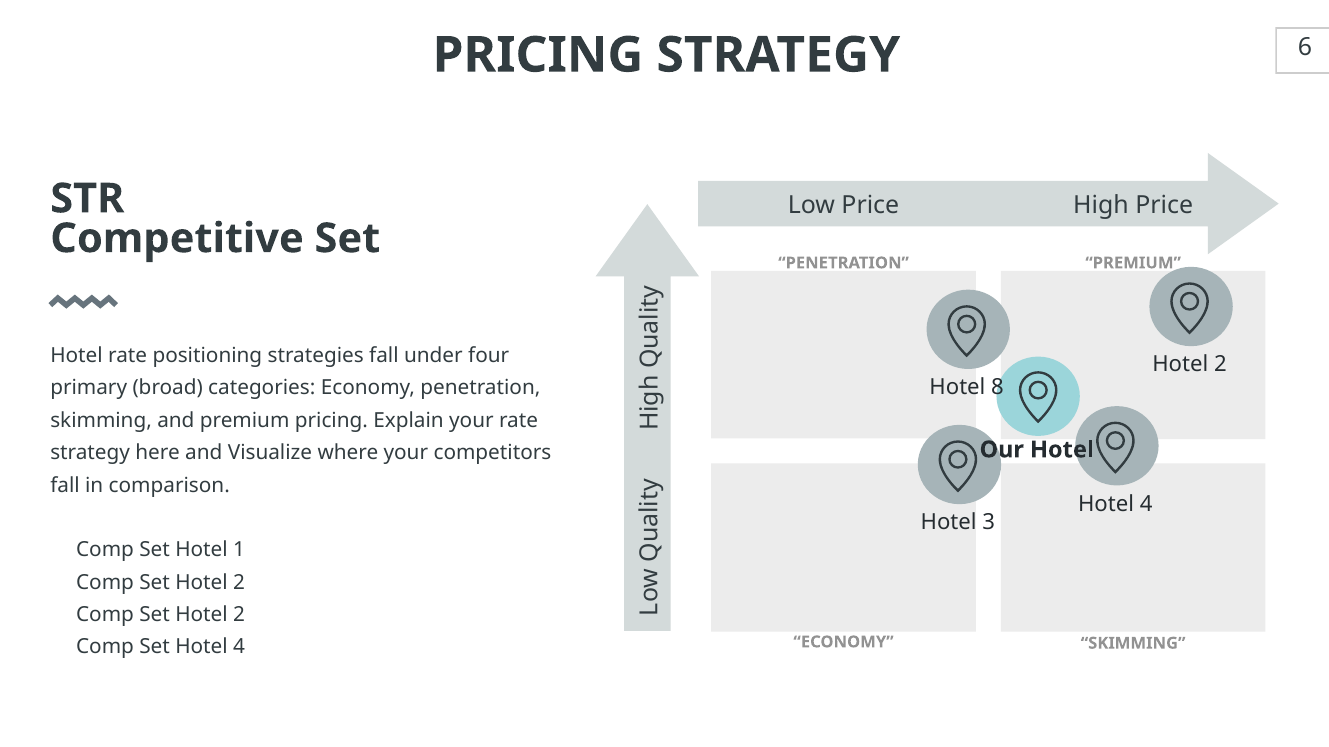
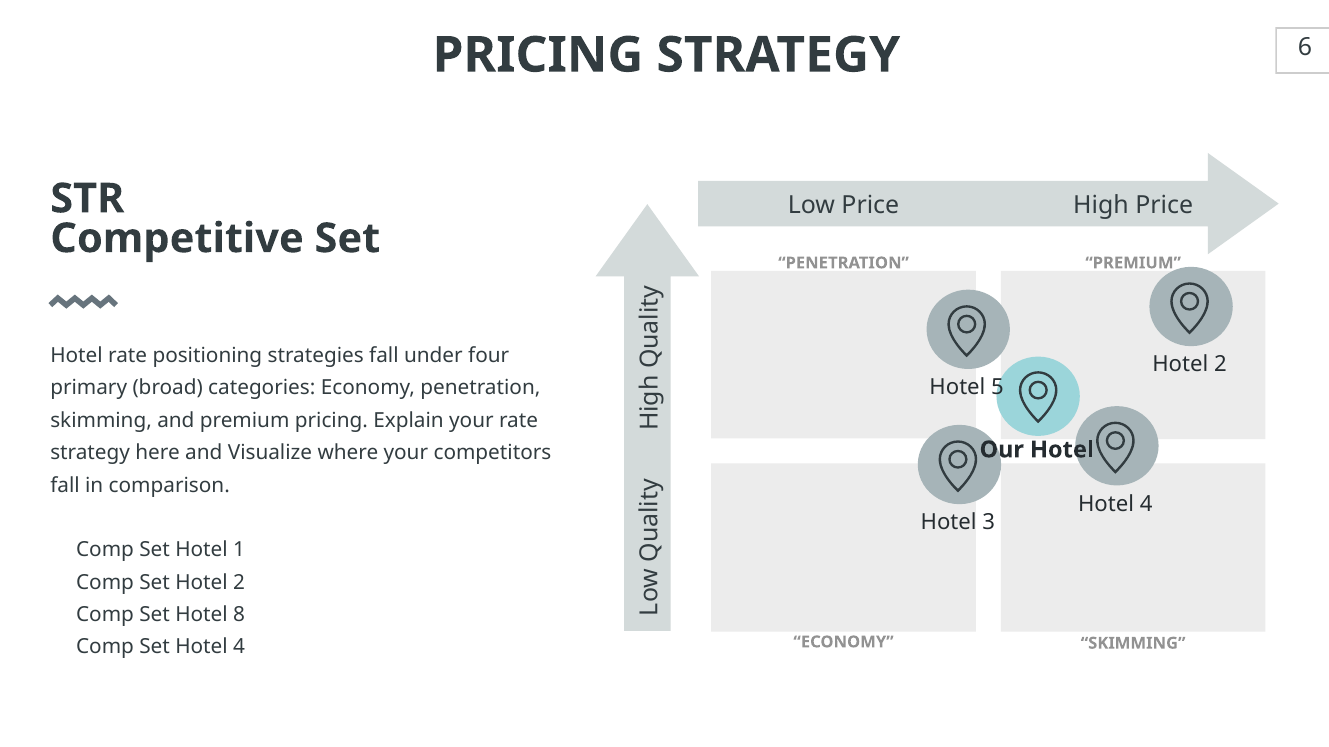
8: 8 -> 5
2 at (239, 615): 2 -> 8
